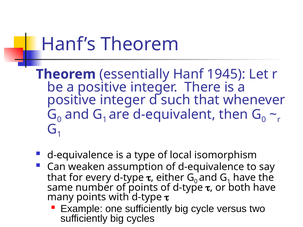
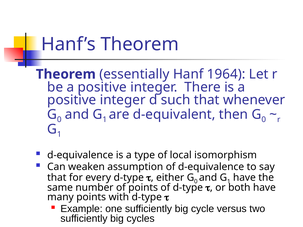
1945: 1945 -> 1964
